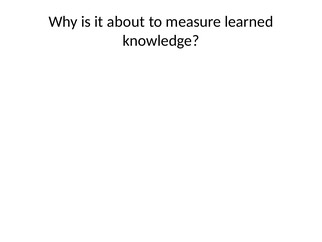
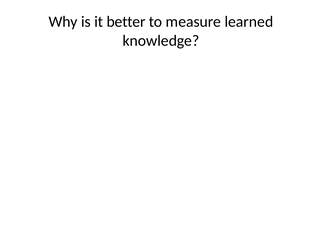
about: about -> better
